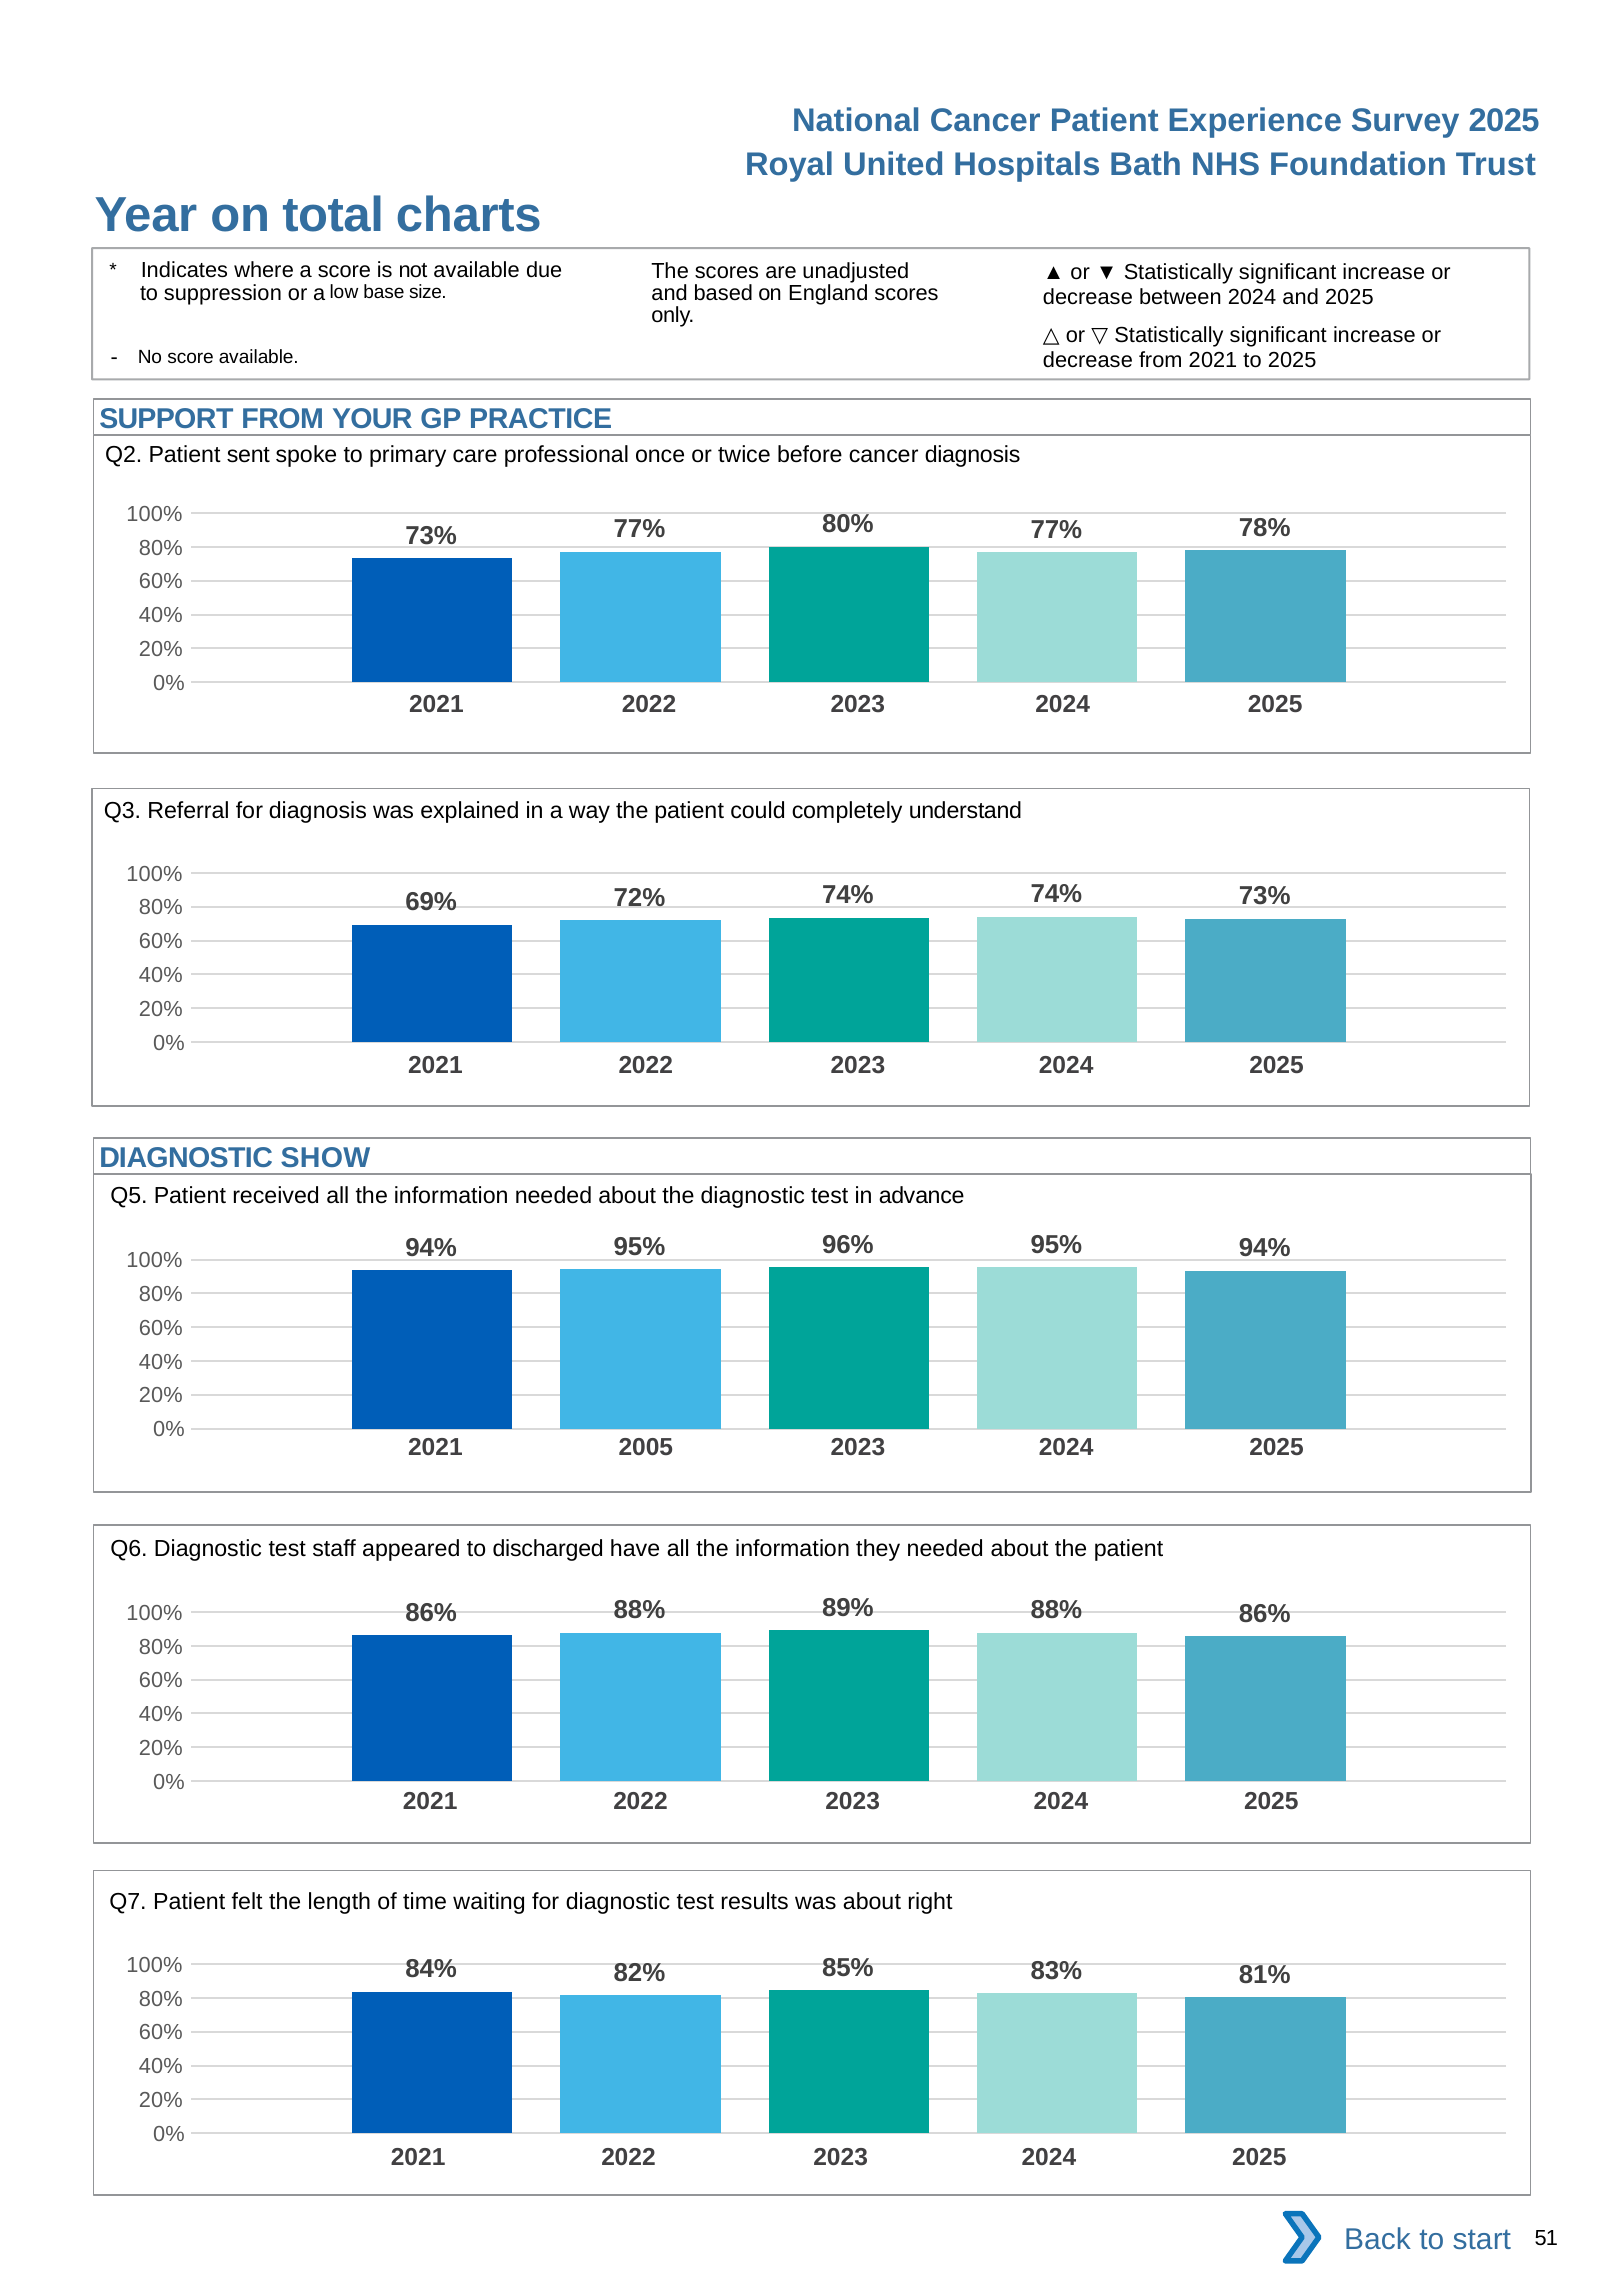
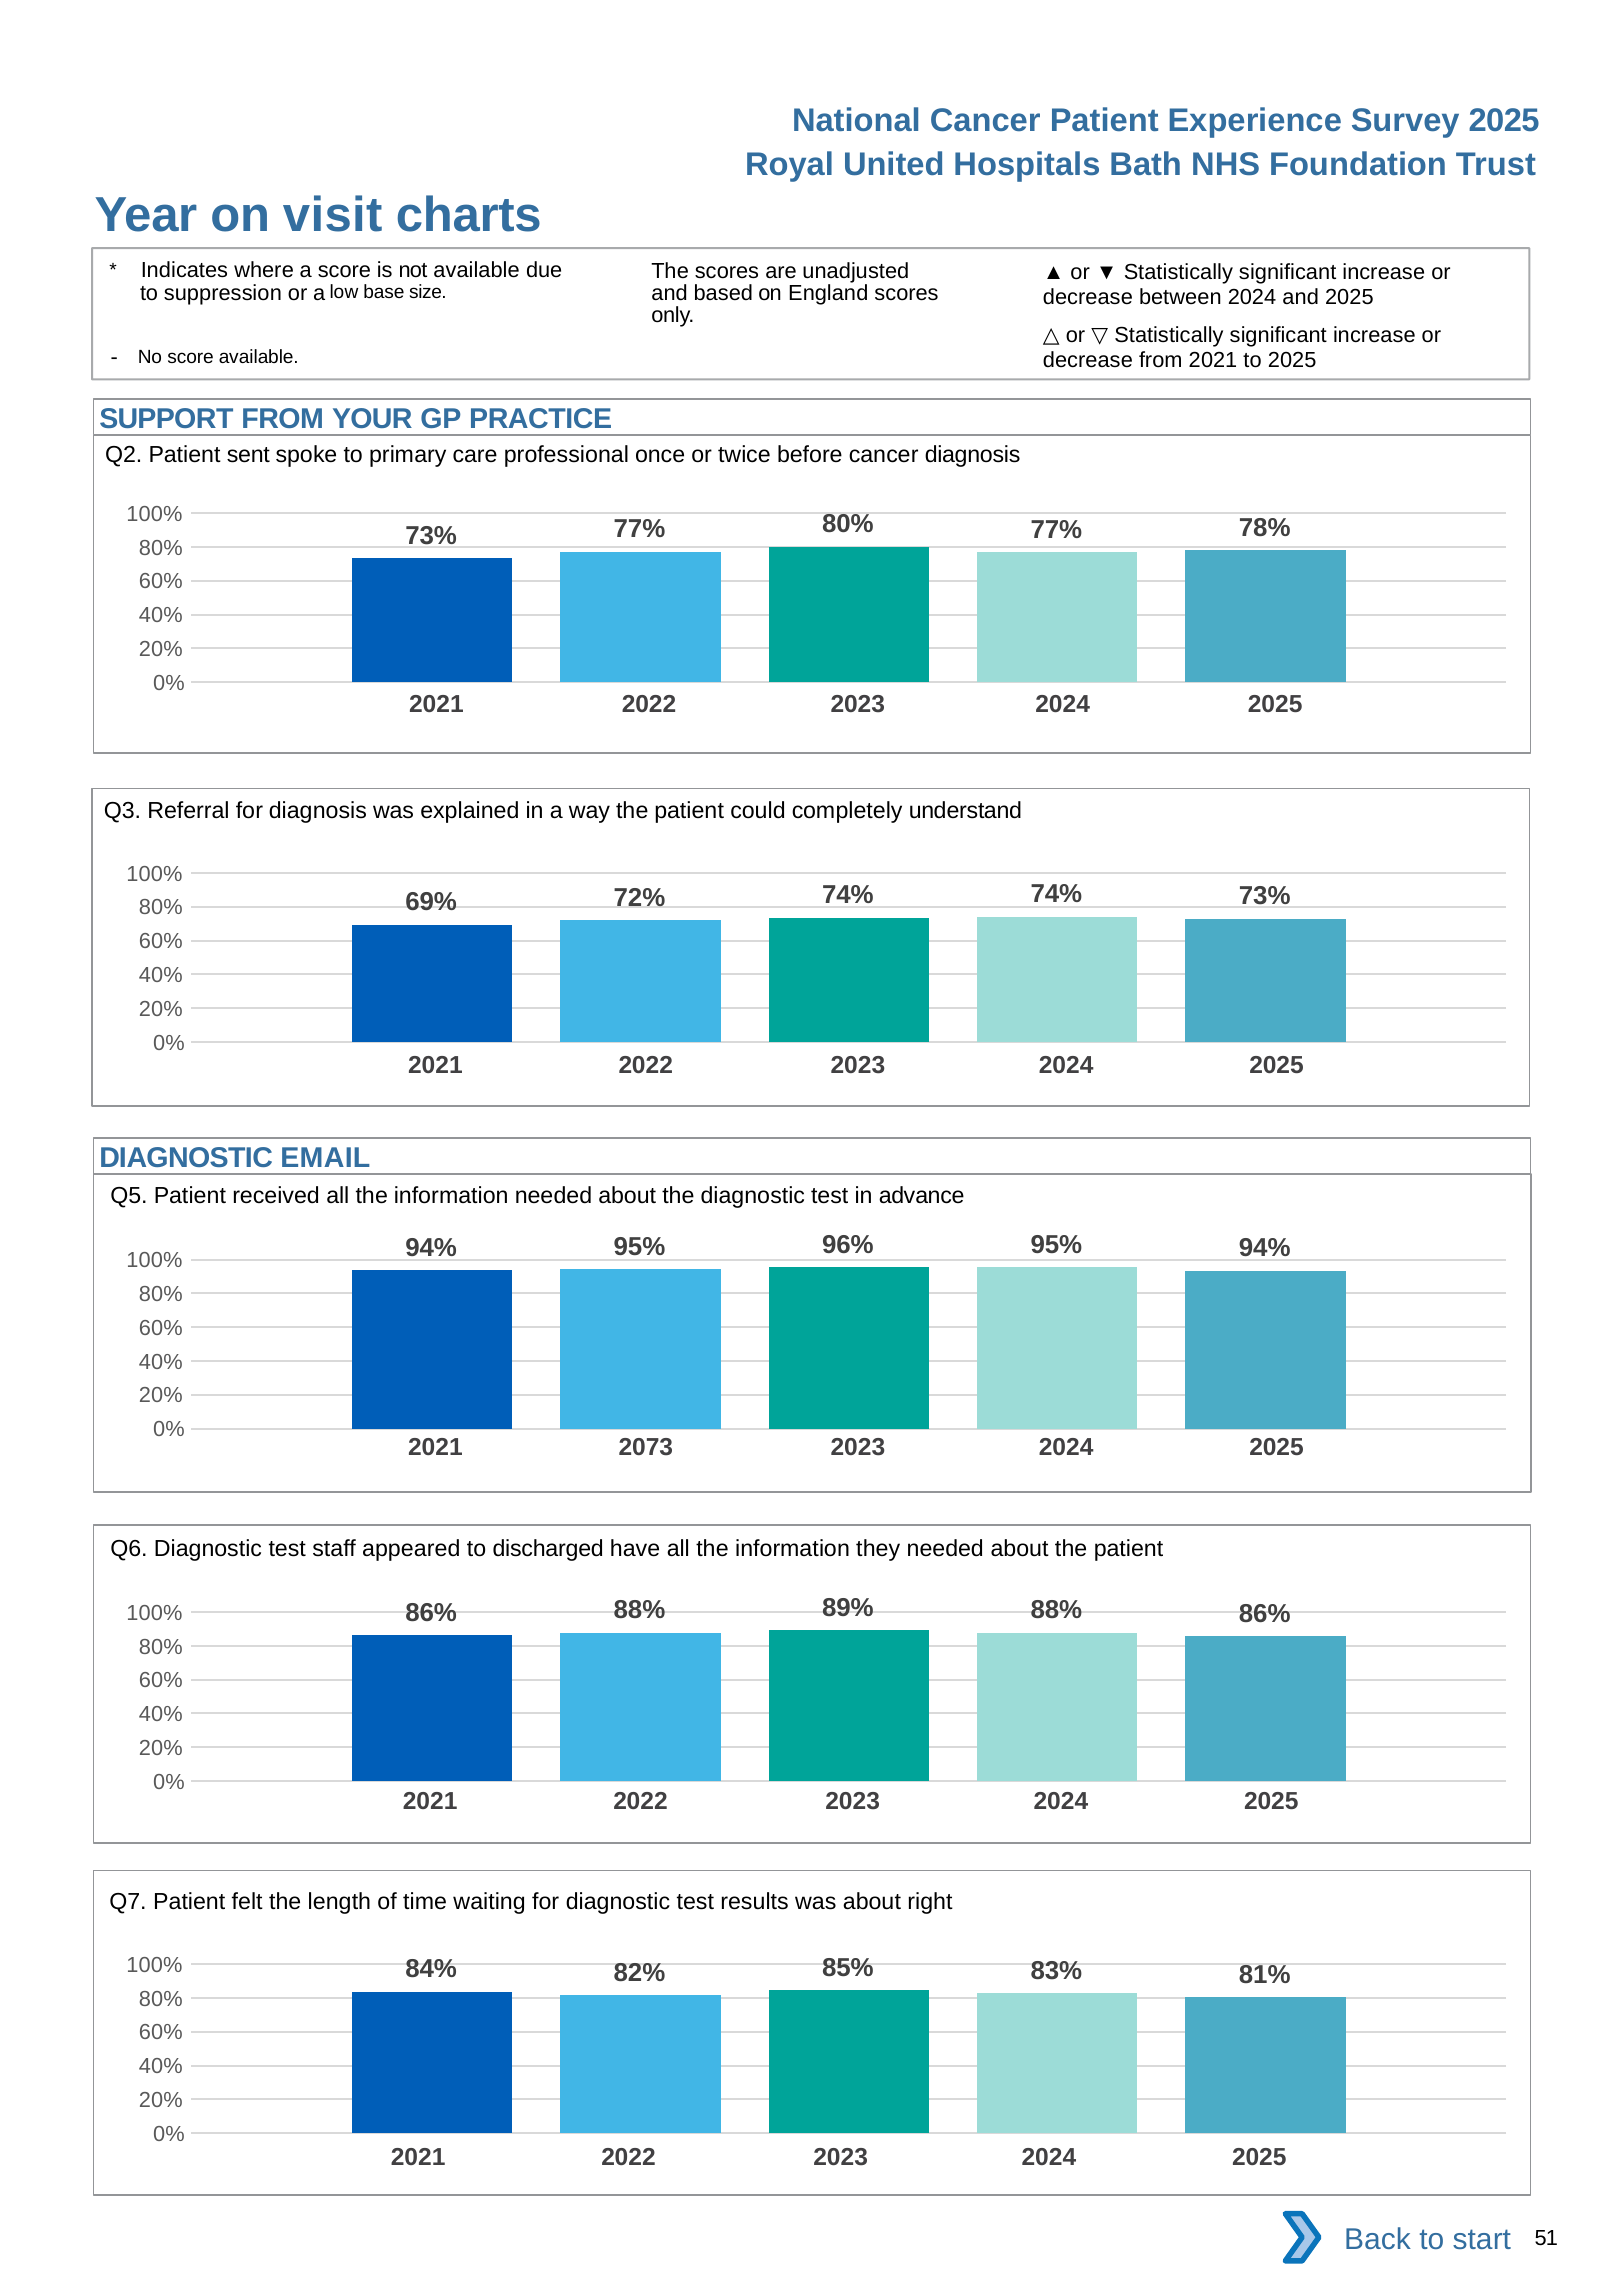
total: total -> visit
SHOW: SHOW -> EMAIL
2005: 2005 -> 2073
